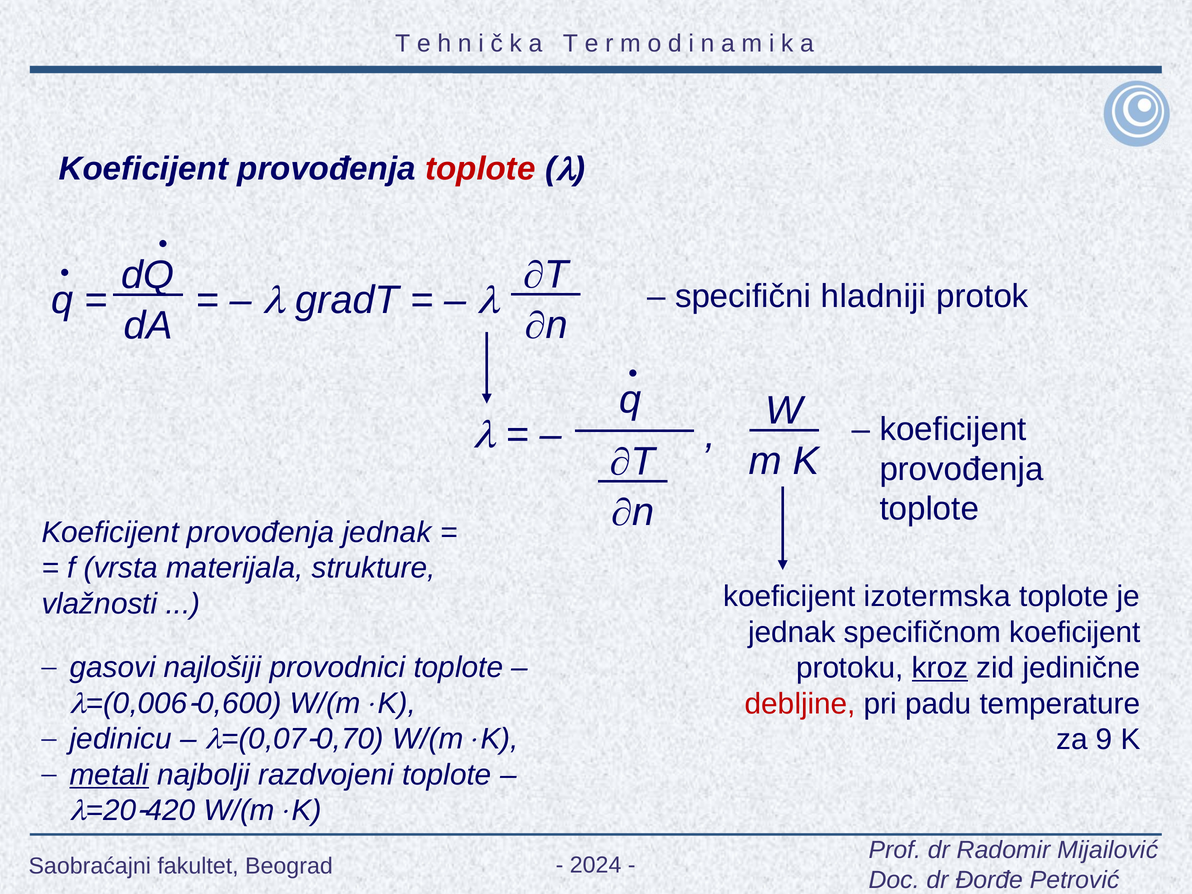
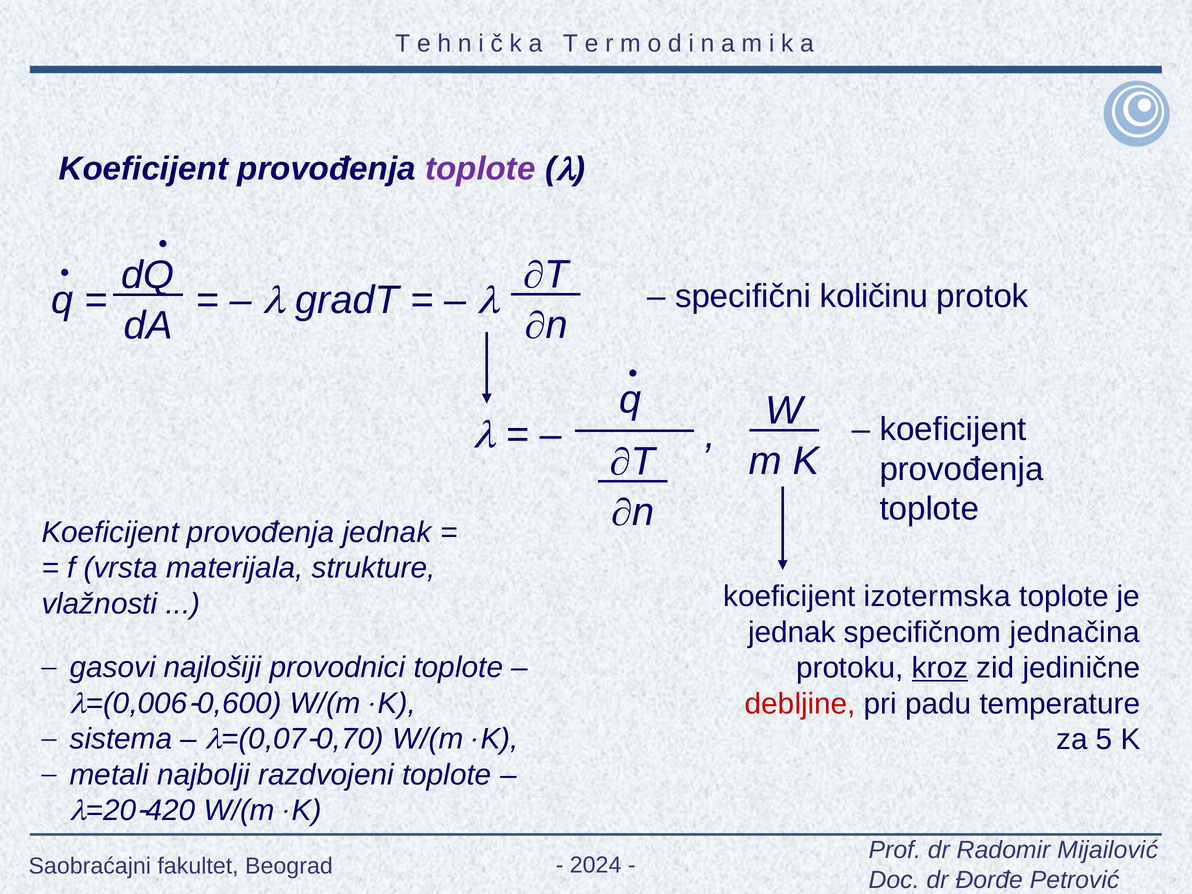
toplote at (480, 169) colour: red -> purple
hladniji: hladniji -> količinu
specifičnom koeficijent: koeficijent -> jednačina
jedinicu: jedinicu -> sistema
9: 9 -> 5
metali underline: present -> none
